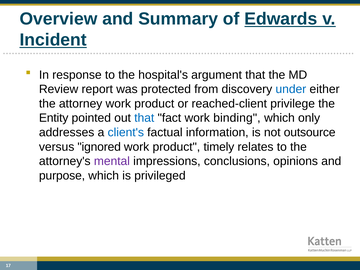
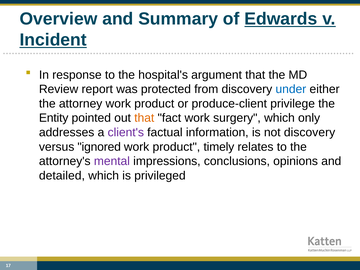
reached-client: reached-client -> produce-client
that at (144, 118) colour: blue -> orange
binding: binding -> surgery
client's colour: blue -> purple
not outsource: outsource -> discovery
purpose: purpose -> detailed
